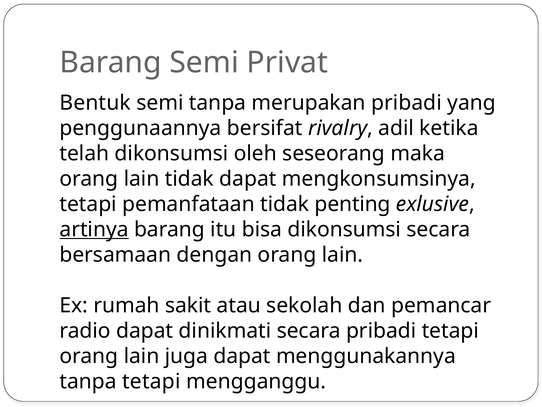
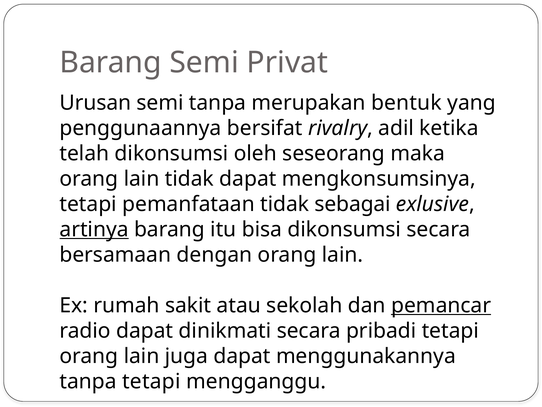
Bentuk: Bentuk -> Urusan
merupakan pribadi: pribadi -> bentuk
penting: penting -> sebagai
pemancar underline: none -> present
